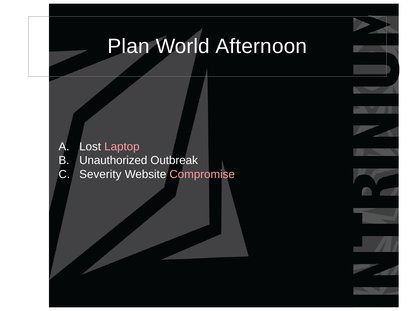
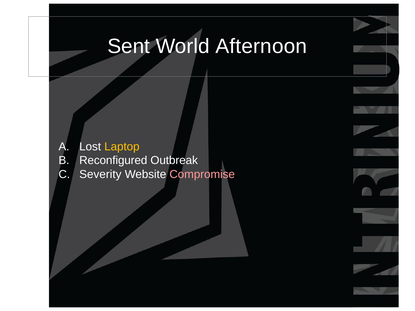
Plan: Plan -> Sent
Laptop colour: pink -> yellow
Unauthorized: Unauthorized -> Reconfigured
